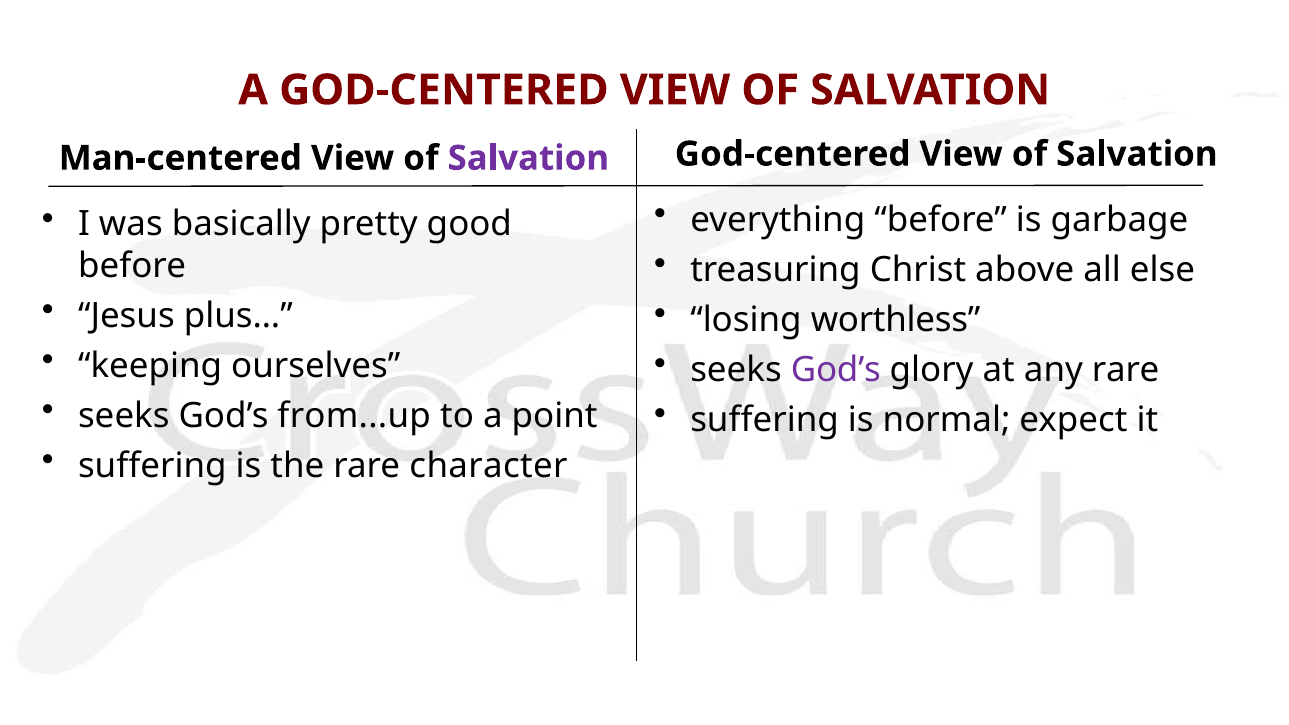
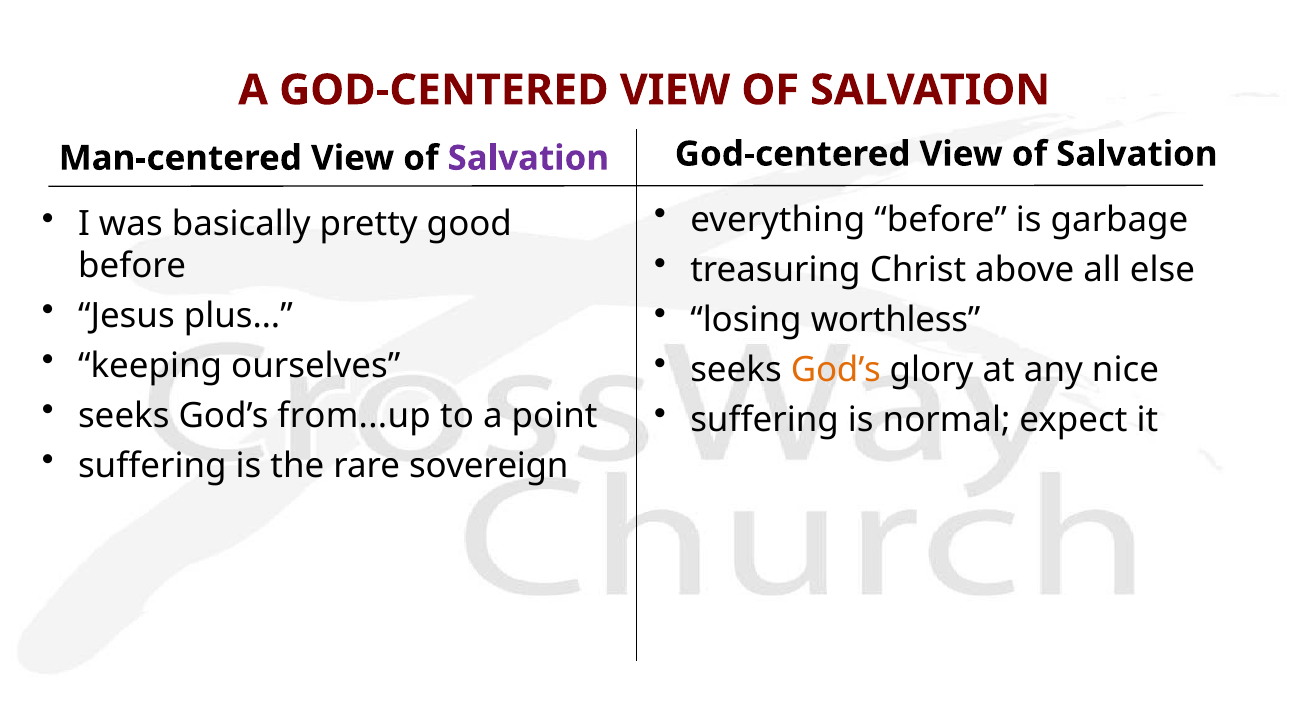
God’s at (836, 370) colour: purple -> orange
any rare: rare -> nice
character: character -> sovereign
